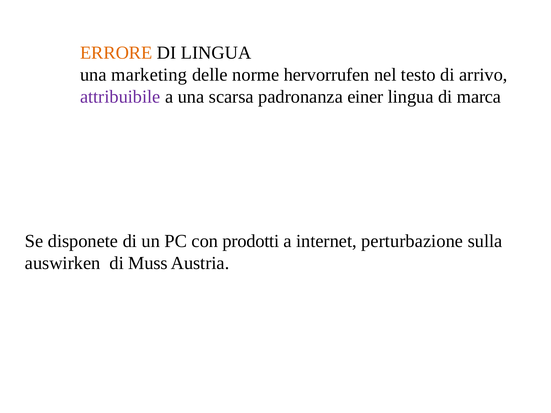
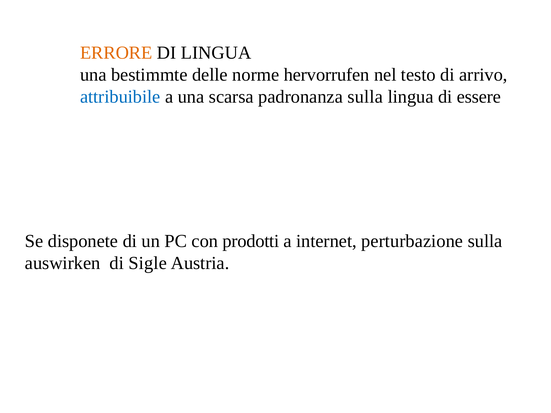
marketing: marketing -> bestimmte
attribuibile colour: purple -> blue
padronanza einer: einer -> sulla
marca: marca -> essere
Muss: Muss -> Sigle
